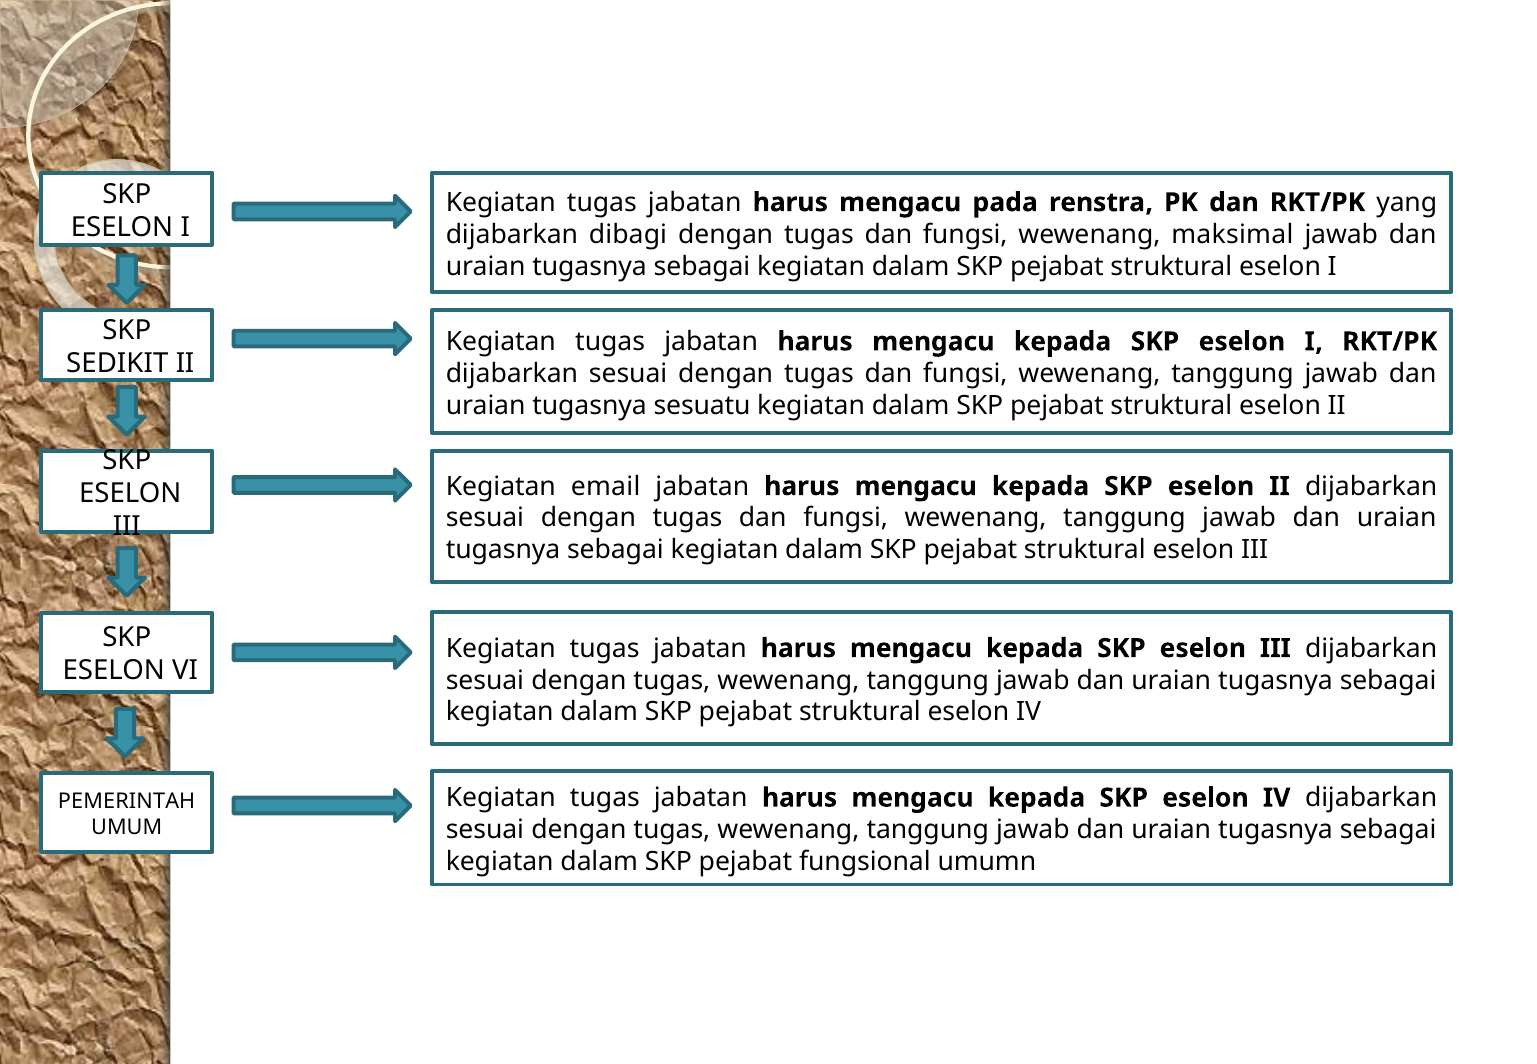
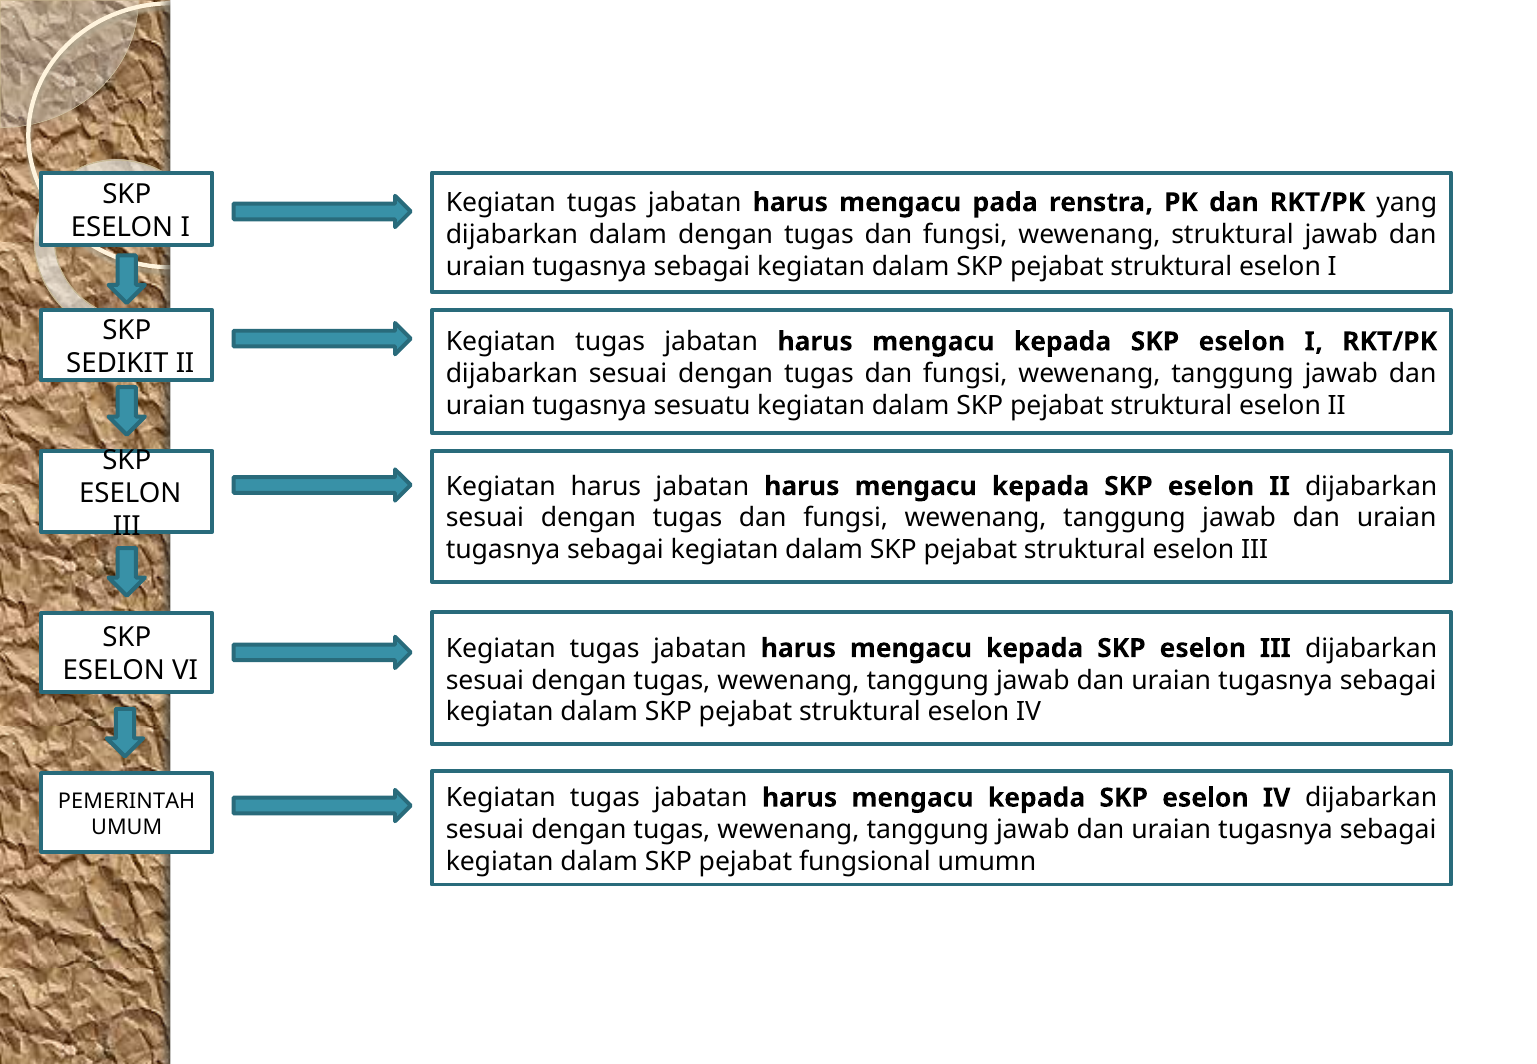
dijabarkan dibagi: dibagi -> dalam
wewenang maksimal: maksimal -> struktural
Kegiatan email: email -> harus
